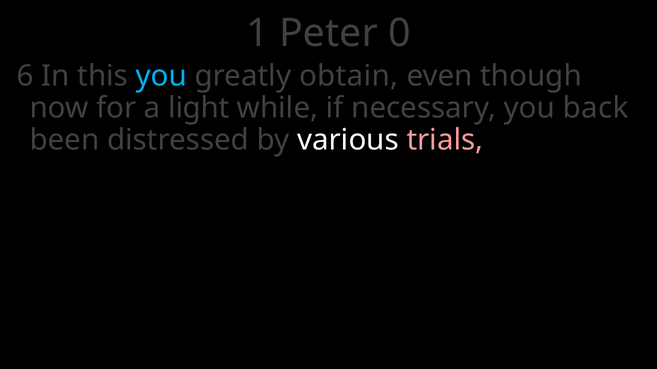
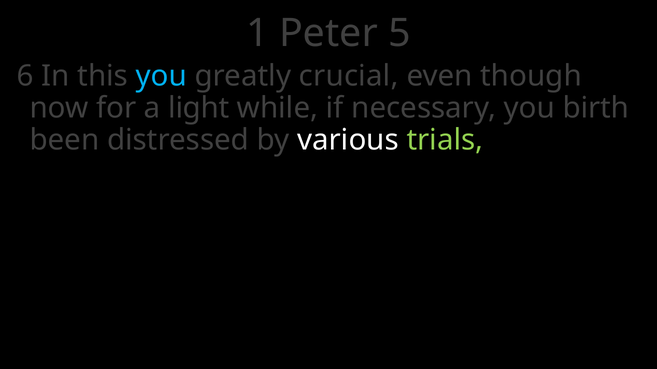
0: 0 -> 5
obtain: obtain -> crucial
back: back -> birth
trials colour: pink -> light green
